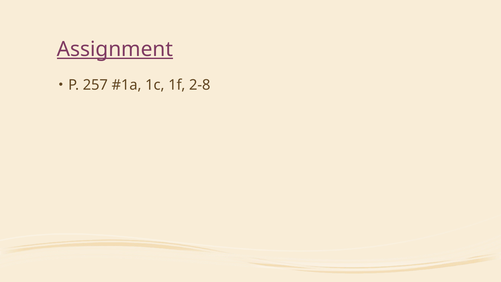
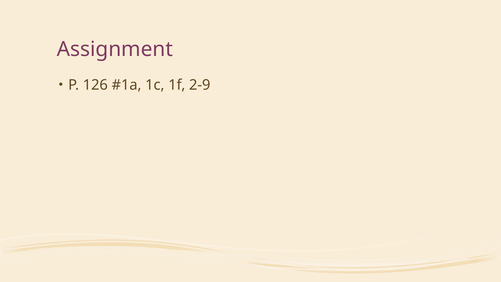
Assignment underline: present -> none
257: 257 -> 126
2-8: 2-8 -> 2-9
